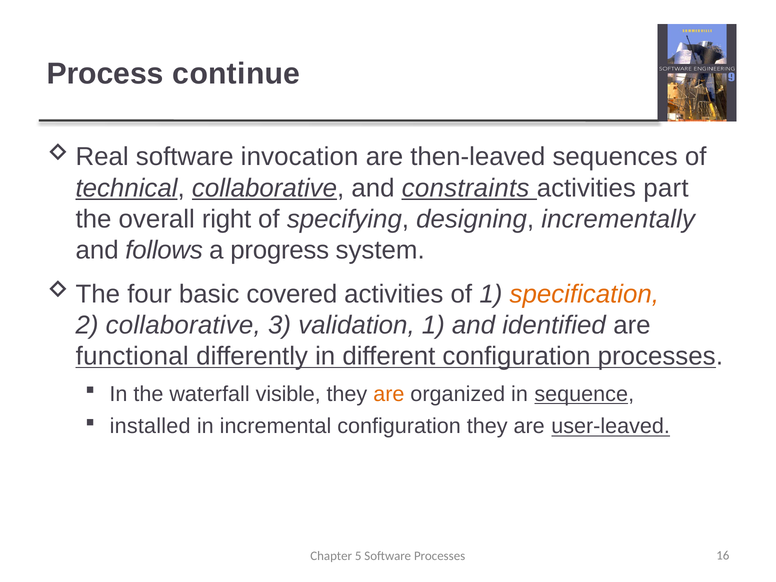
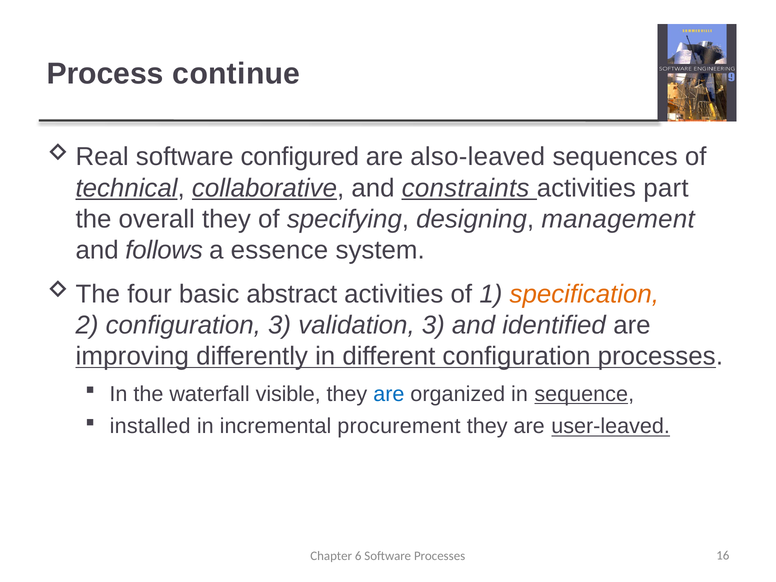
invocation: invocation -> configured
then-leaved: then-leaved -> also-leaved
overall right: right -> they
incrementally: incrementally -> management
progress: progress -> essence
covered: covered -> abstract
2 collaborative: collaborative -> configuration
validation 1: 1 -> 3
functional: functional -> improving
are at (389, 394) colour: orange -> blue
incremental configuration: configuration -> procurement
5: 5 -> 6
